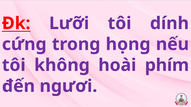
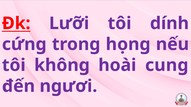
phím: phím -> cung
